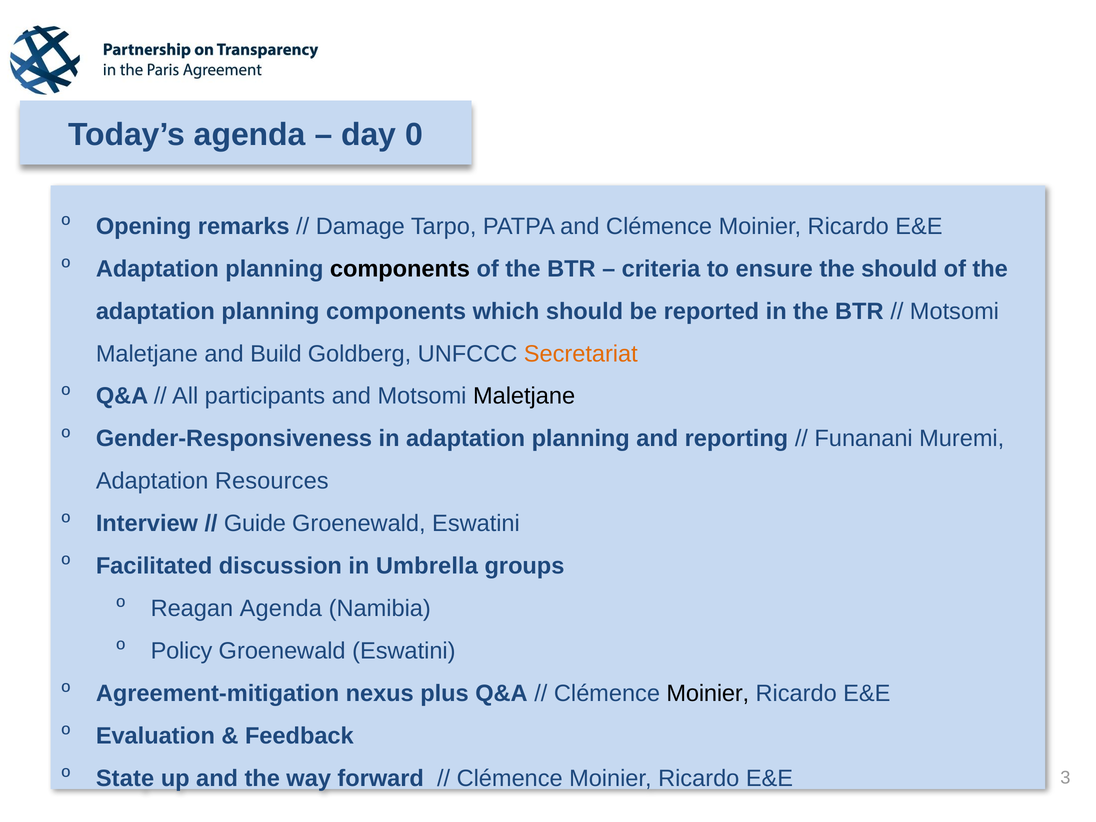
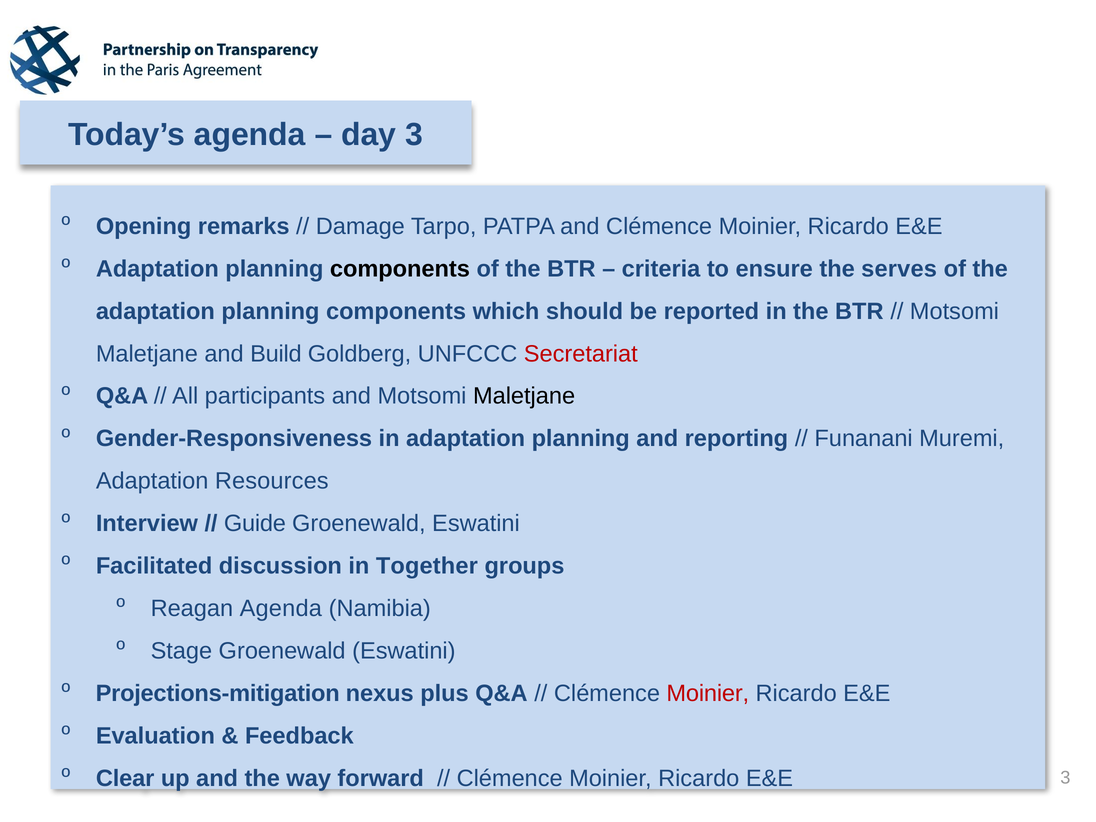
day 0: 0 -> 3
the should: should -> serves
Secretariat colour: orange -> red
Umbrella: Umbrella -> Together
Policy: Policy -> Stage
Agreement-mitigation: Agreement-mitigation -> Projections-mitigation
Moinier at (708, 693) colour: black -> red
State: State -> Clear
